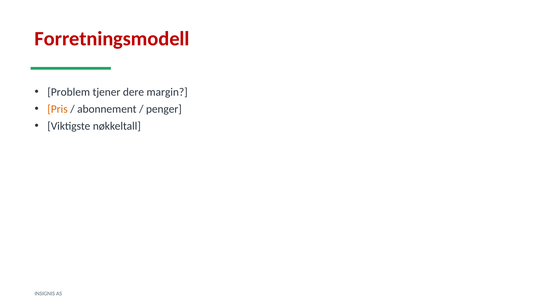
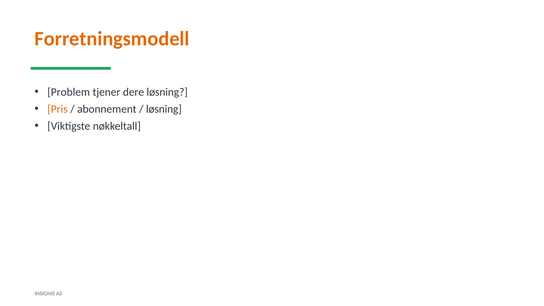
Forretningsmodell colour: red -> orange
dere margin: margin -> løsning
penger at (164, 109): penger -> løsning
